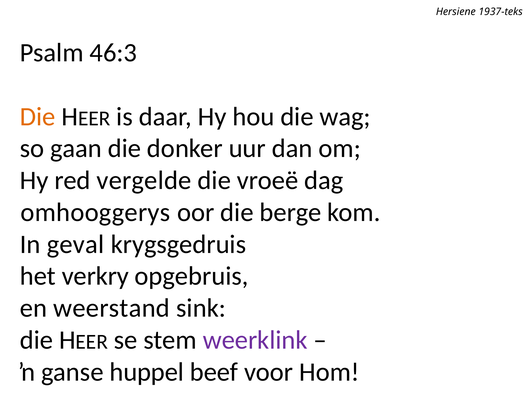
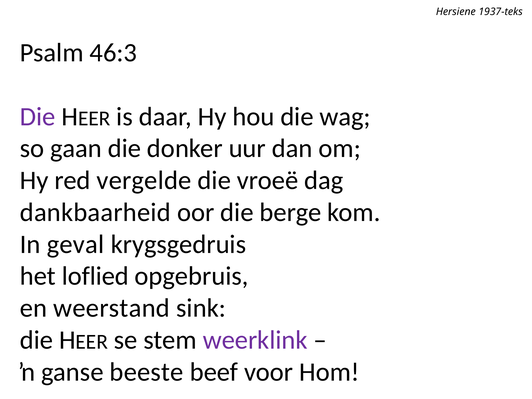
Die at (38, 117) colour: orange -> purple
omhooggerys: omhooggerys -> dankbaarheid
verkry: verkry -> loflied
huppel: huppel -> beeste
